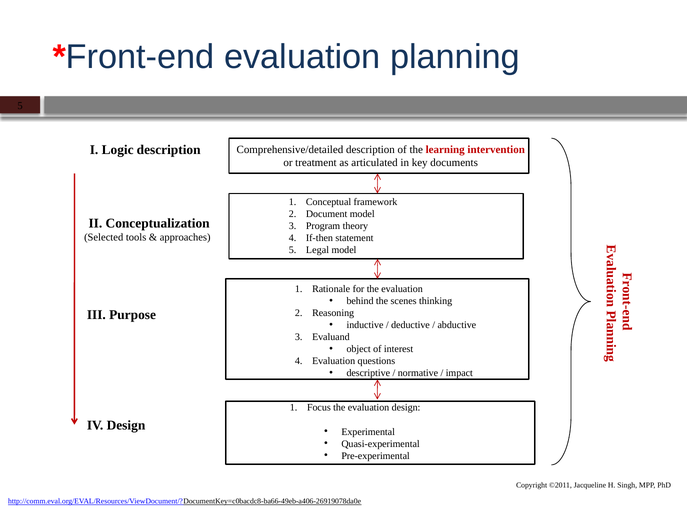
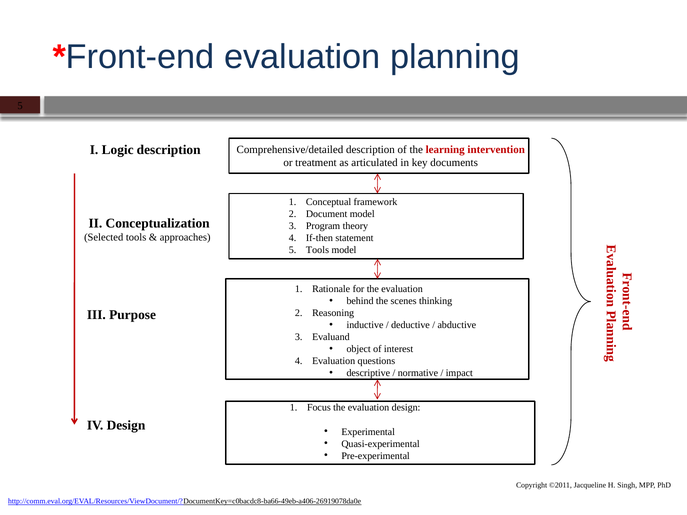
5 Legal: Legal -> Tools
